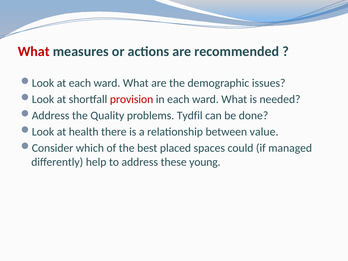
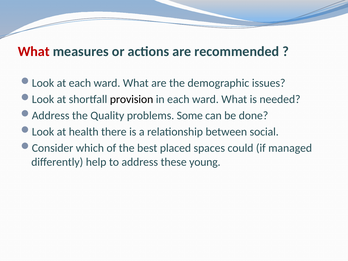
provision colour: red -> black
Tydfil: Tydfil -> Some
value: value -> social
